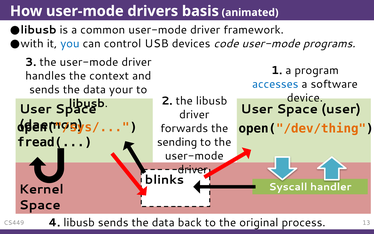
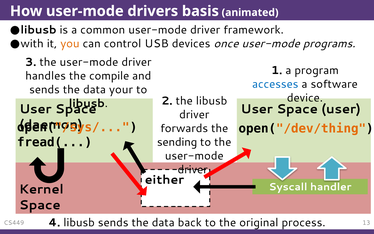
you colour: blue -> orange
code: code -> once
context: context -> compile
blinks: blinks -> either
